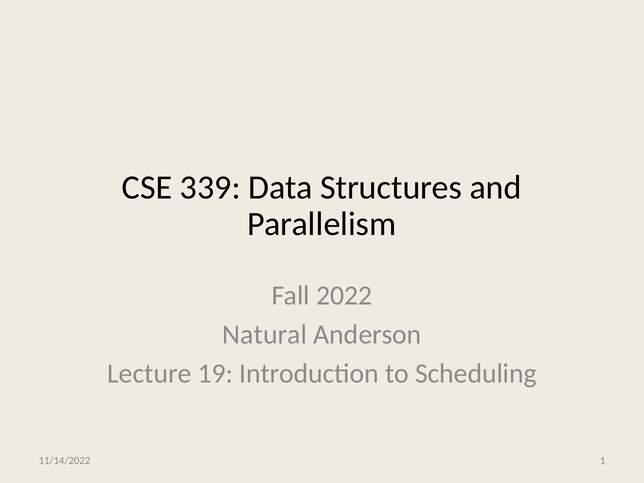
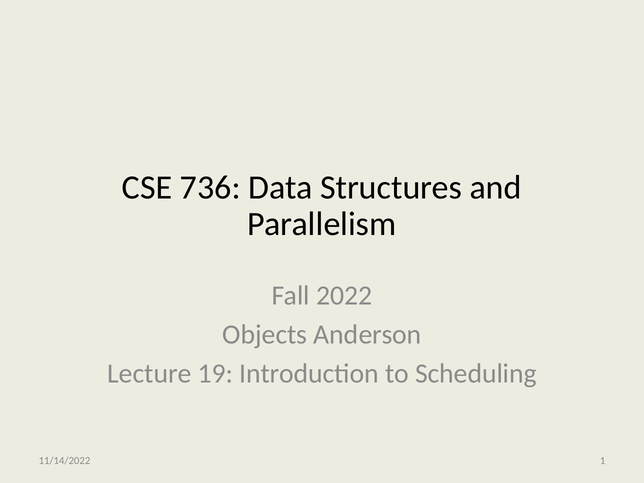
339: 339 -> 736
Natural: Natural -> Objects
